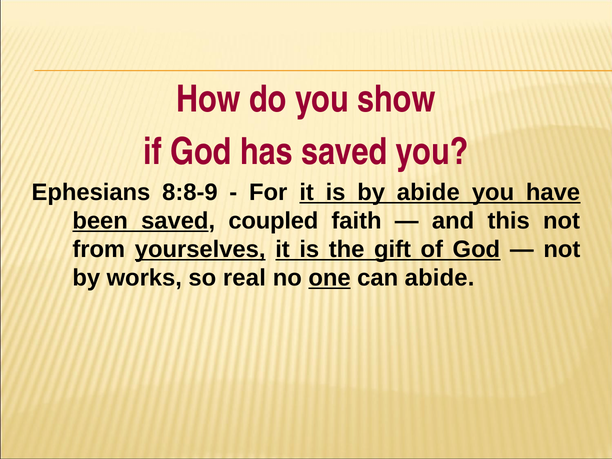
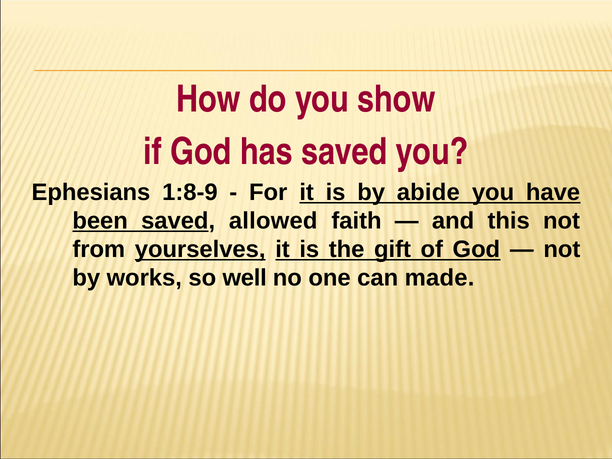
8:8-9: 8:8-9 -> 1:8-9
coupled: coupled -> allowed
real: real -> well
one underline: present -> none
can abide: abide -> made
